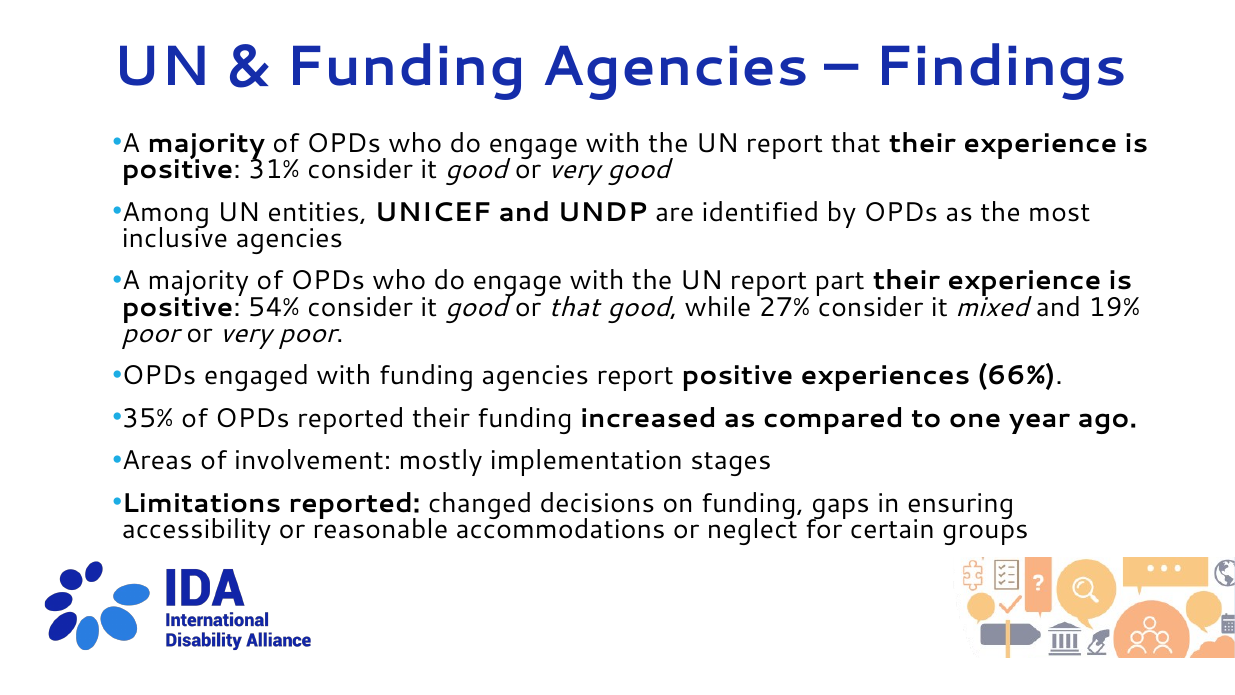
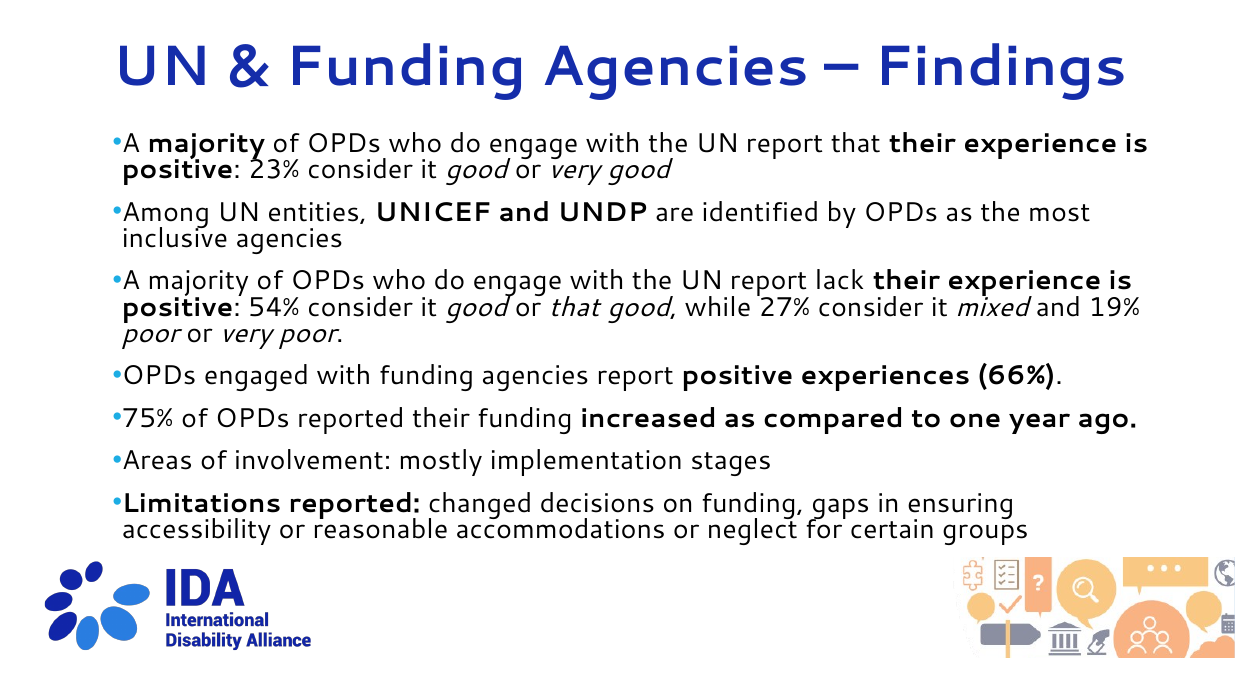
31%: 31% -> 23%
part: part -> lack
35%: 35% -> 75%
